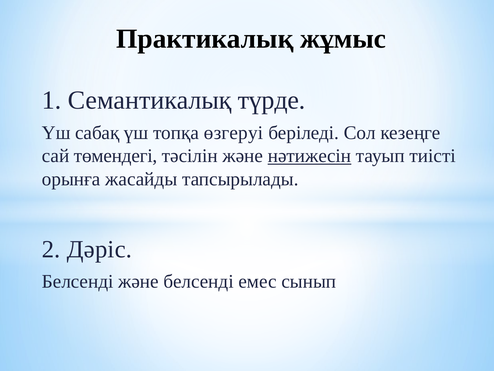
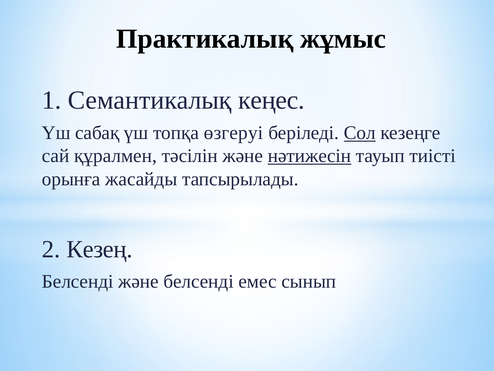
түрде: түрде -> кеңес
Сол underline: none -> present
төмендегі: төмендегі -> құралмен
Дәріс: Дәріс -> Кезең
